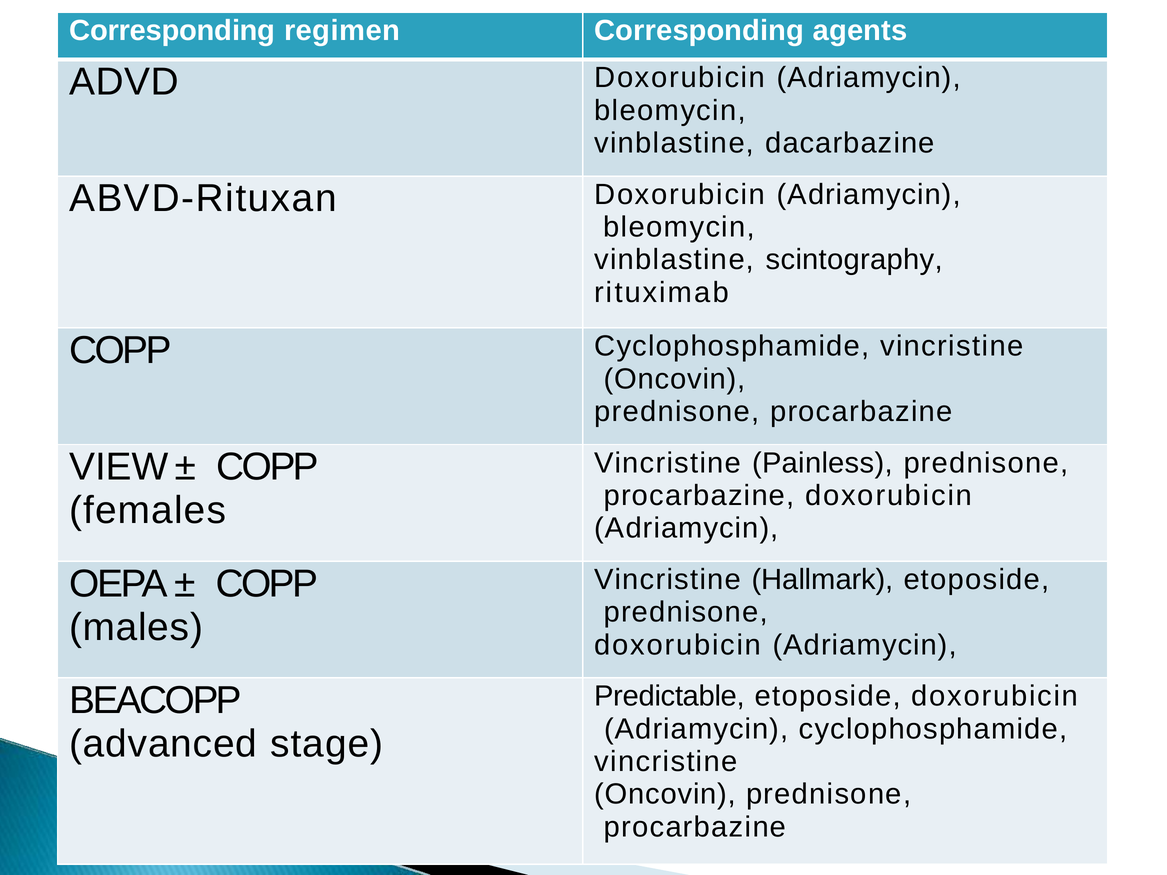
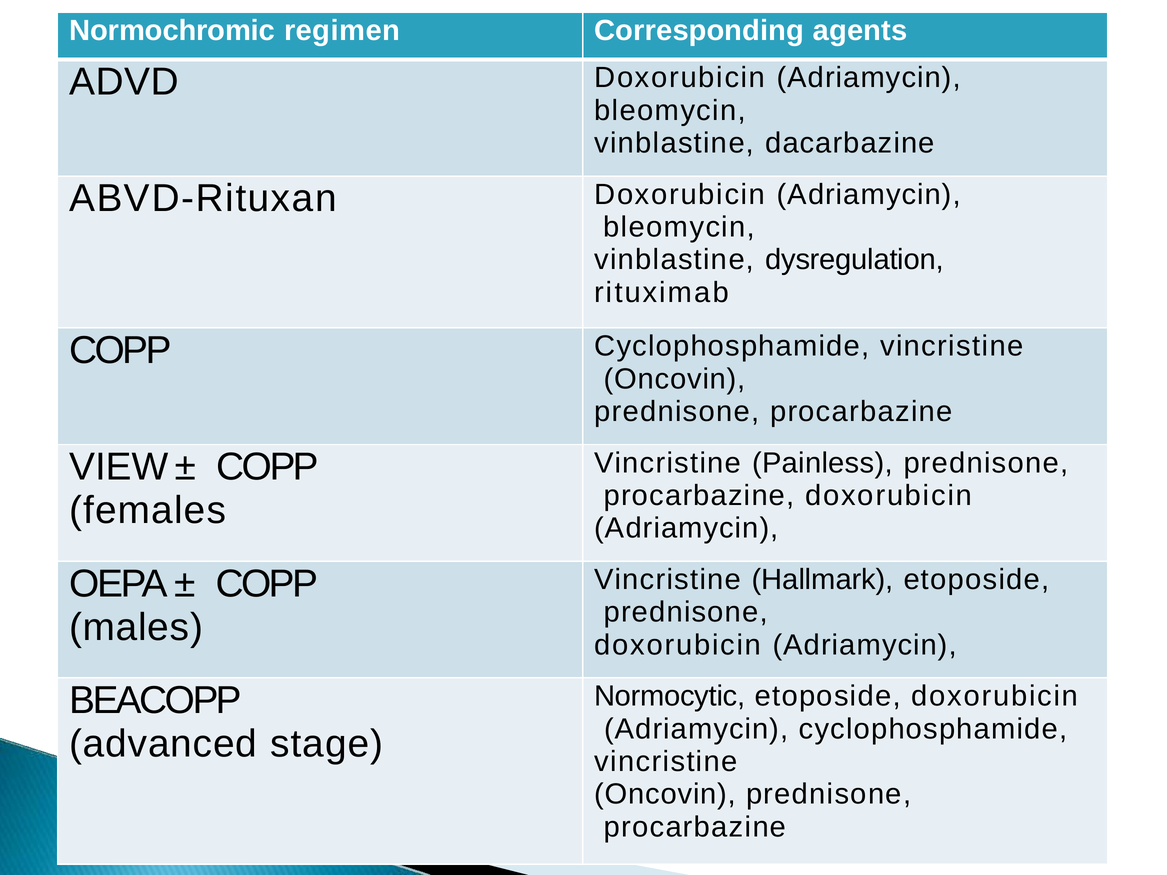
Corresponding at (172, 31): Corresponding -> Normochromic
scintography: scintography -> dysregulation
Predictable: Predictable -> Normocytic
